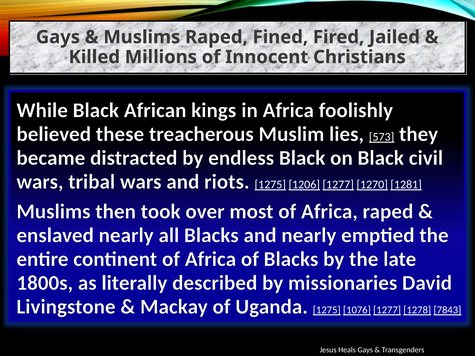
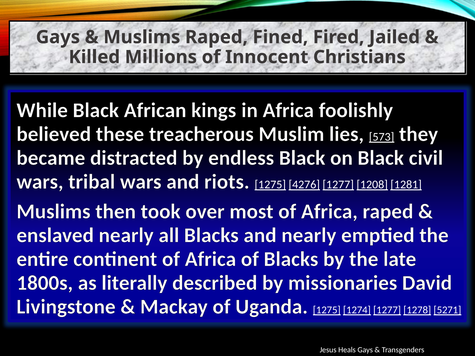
1206: 1206 -> 4276
1270: 1270 -> 1208
1076: 1076 -> 1274
7843: 7843 -> 5271
